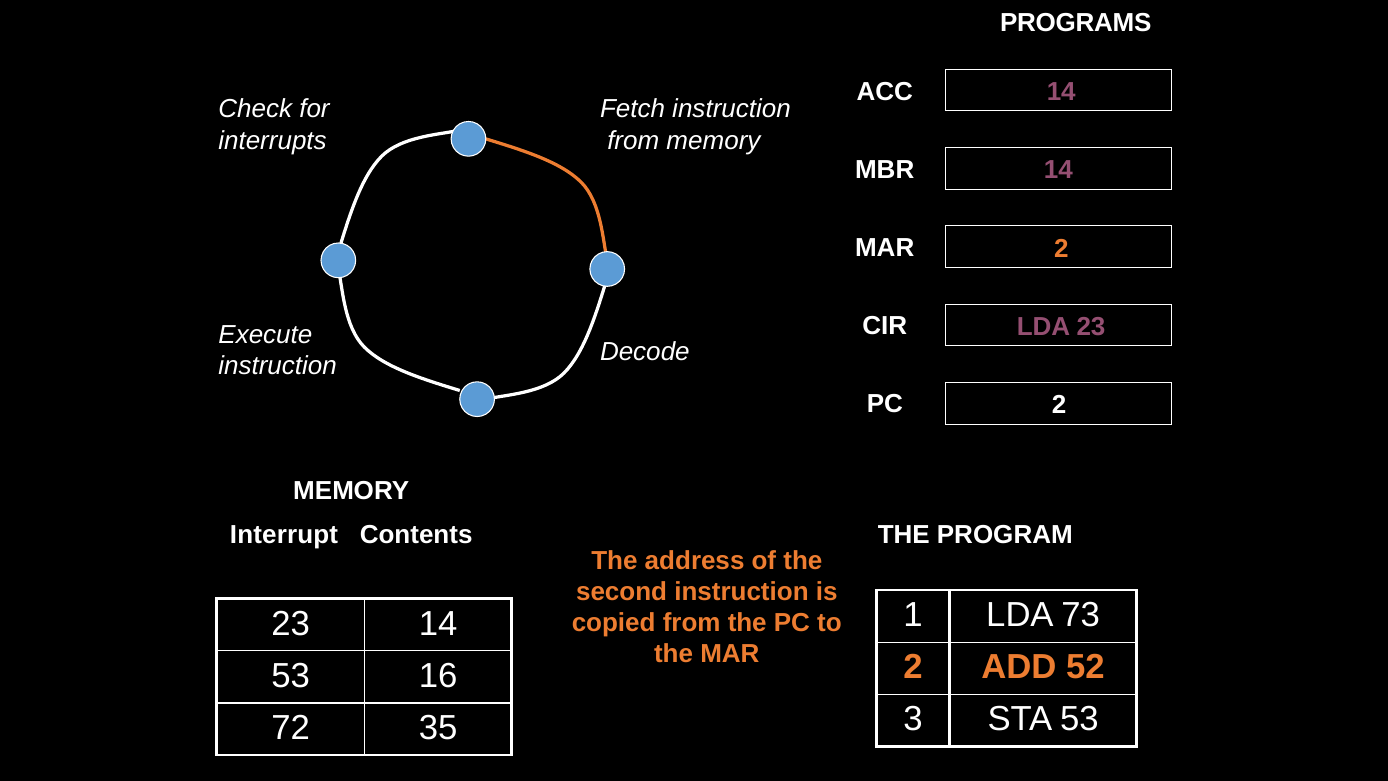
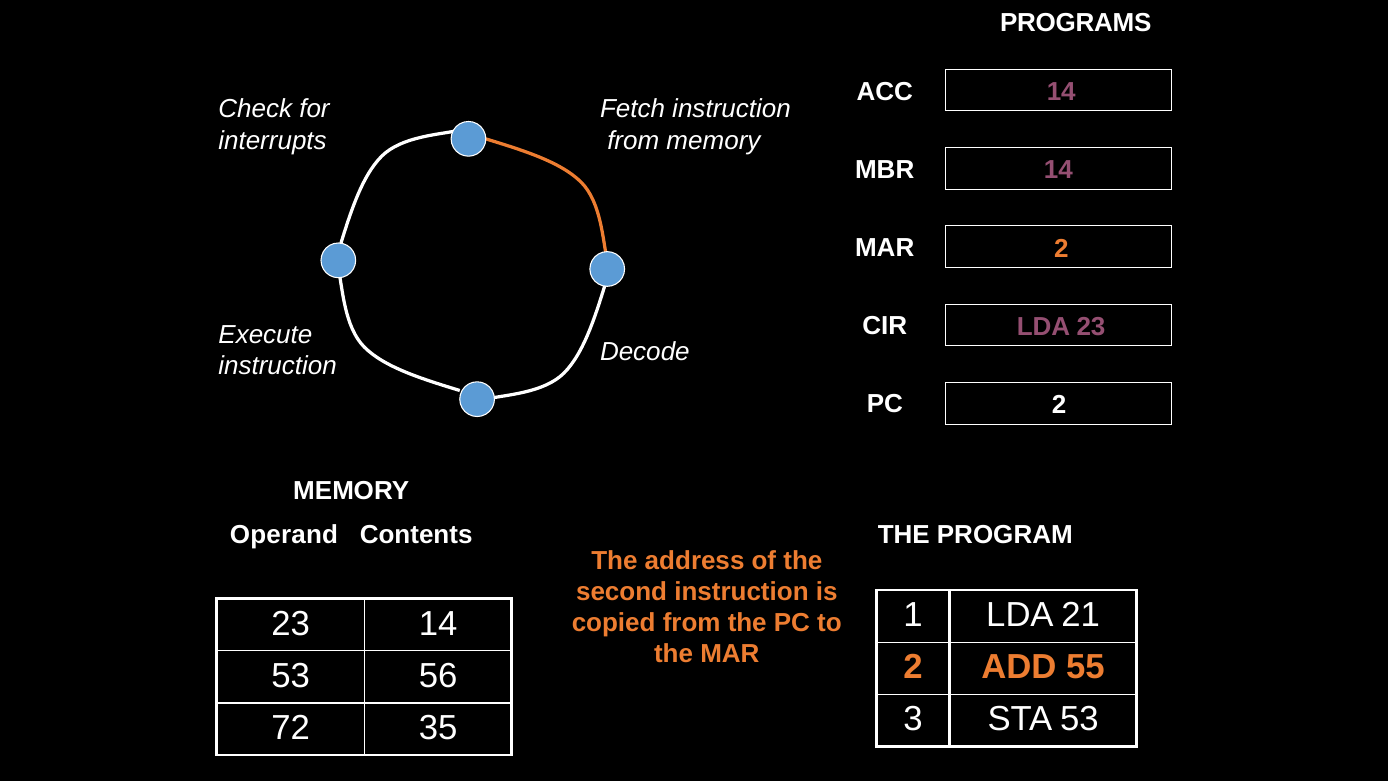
Interrupt: Interrupt -> Operand
73: 73 -> 21
52: 52 -> 55
16: 16 -> 56
